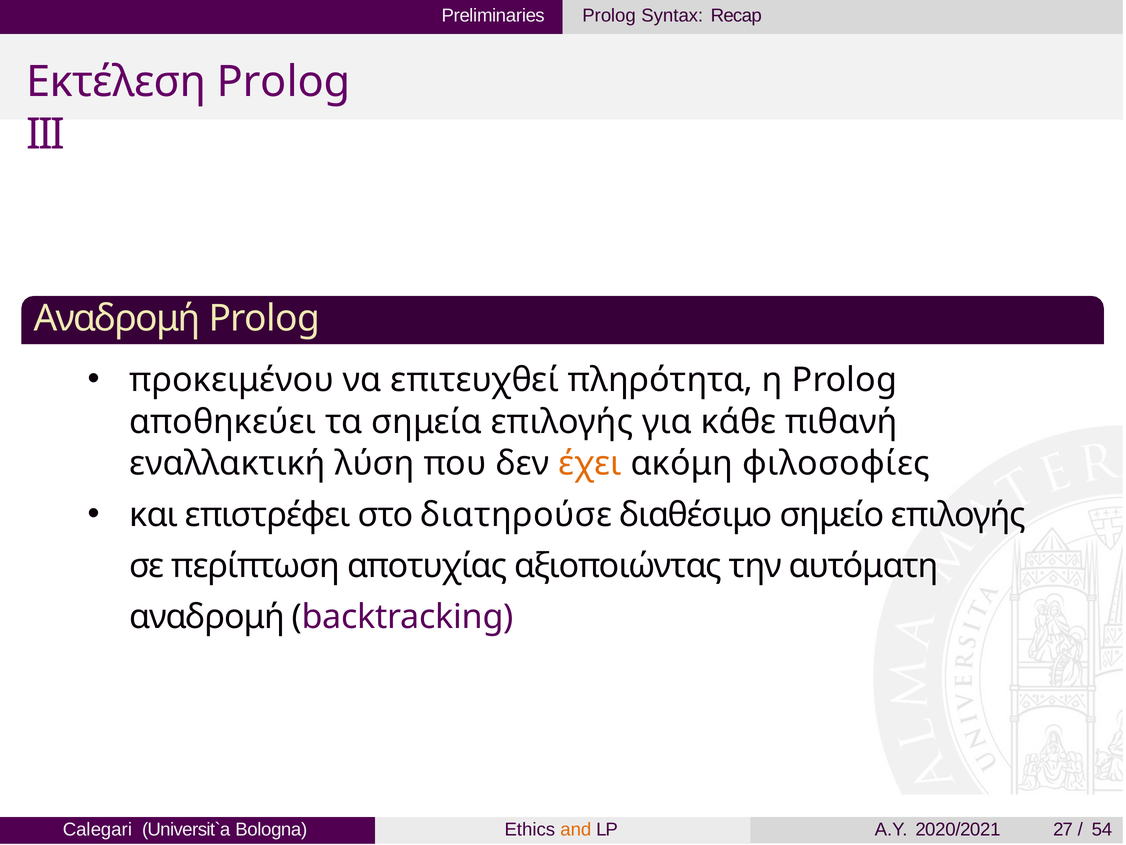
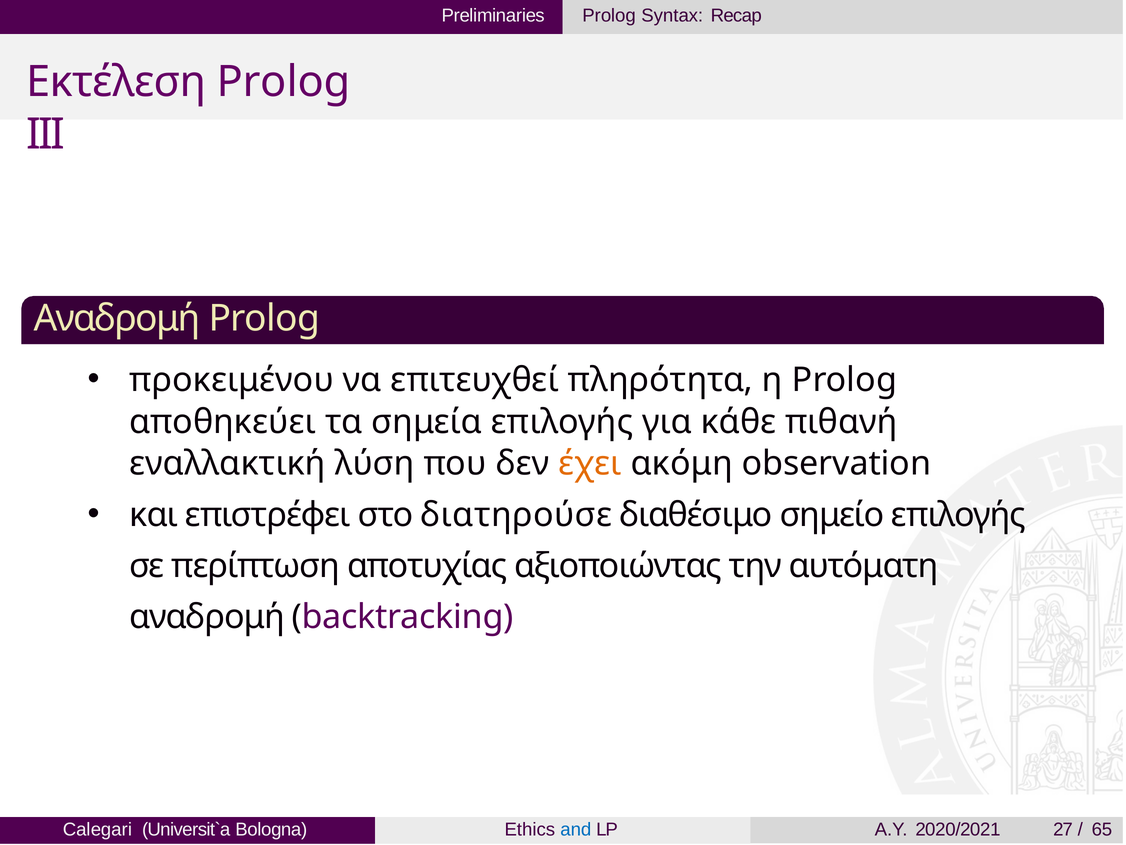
φιλοσοφίες: φιλοσοφίες -> observation
and colour: orange -> blue
54: 54 -> 65
